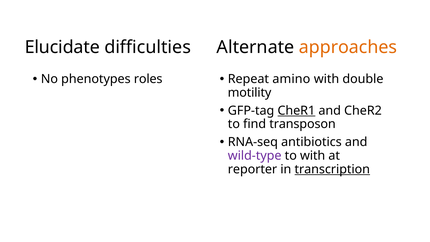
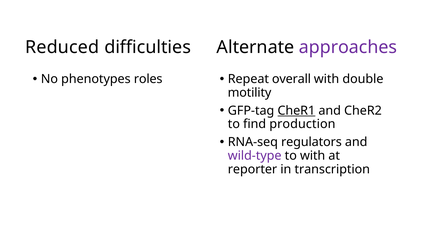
Elucidate: Elucidate -> Reduced
approaches colour: orange -> purple
amino: amino -> overall
transposon: transposon -> production
antibiotics: antibiotics -> regulators
transcription underline: present -> none
